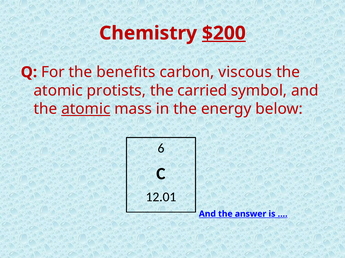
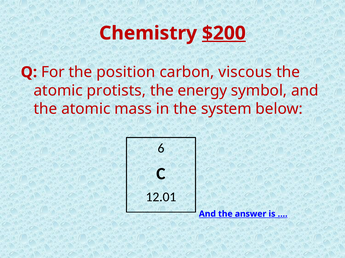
benefits: benefits -> position
carried: carried -> energy
atomic at (86, 109) underline: present -> none
energy: energy -> system
